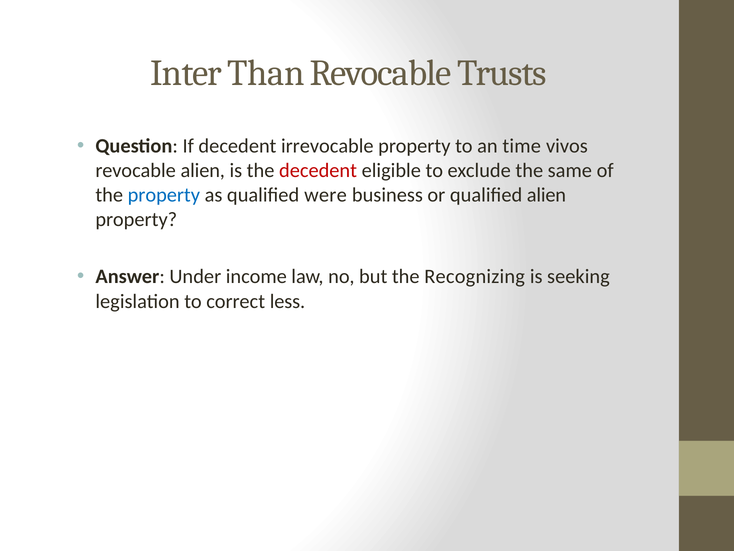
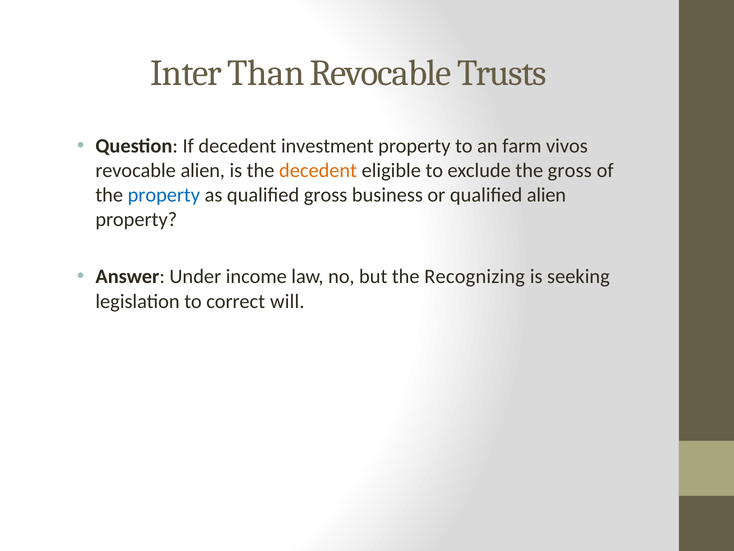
irrevocable: irrevocable -> investment
time: time -> farm
decedent at (318, 170) colour: red -> orange
the same: same -> gross
qualified were: were -> gross
less: less -> will
